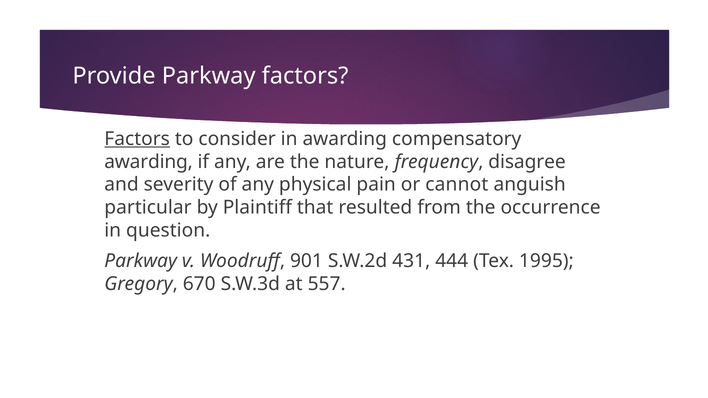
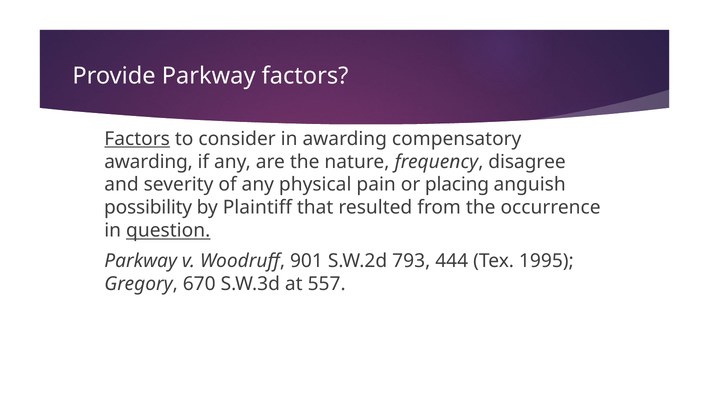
cannot: cannot -> placing
particular: particular -> possibility
question underline: none -> present
431: 431 -> 793
